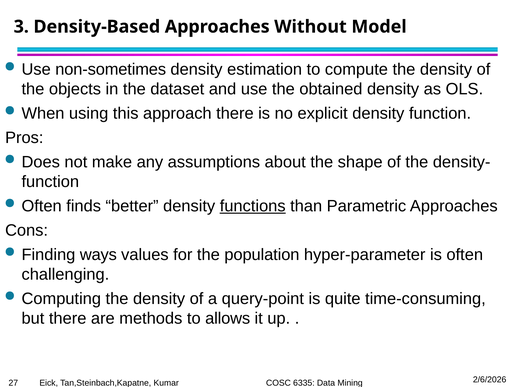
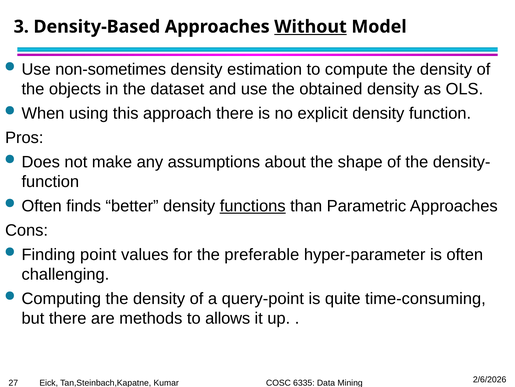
Without underline: none -> present
ways: ways -> point
population: population -> preferable
